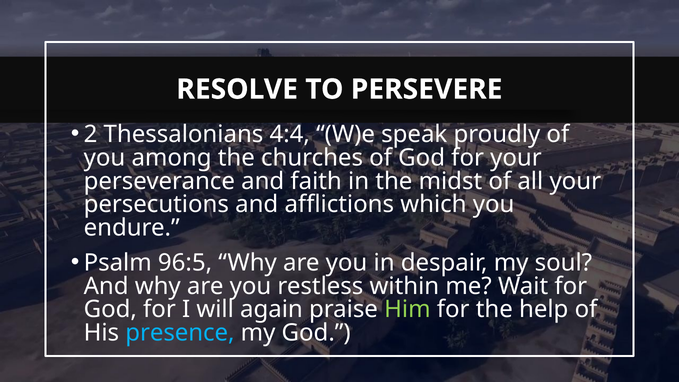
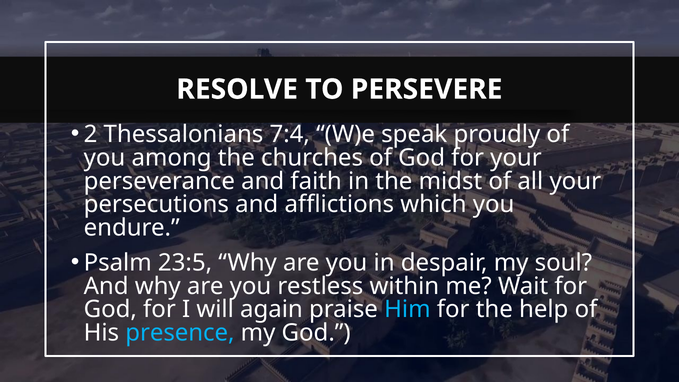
4:4: 4:4 -> 7:4
96:5: 96:5 -> 23:5
Him colour: light green -> light blue
